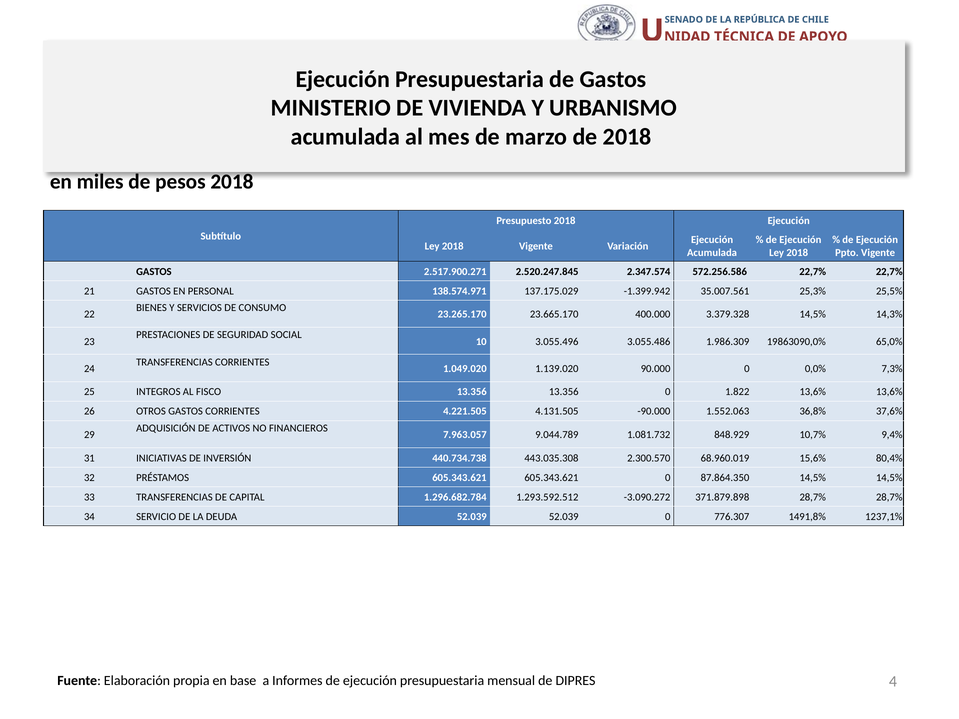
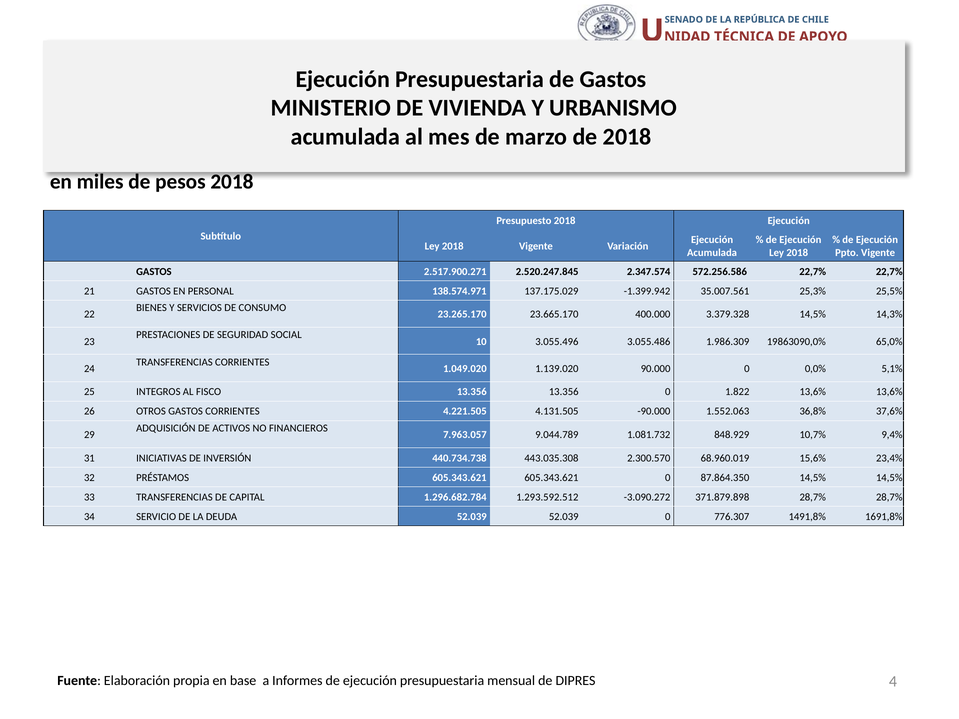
7,3%: 7,3% -> 5,1%
80,4%: 80,4% -> 23,4%
1237,1%: 1237,1% -> 1691,8%
